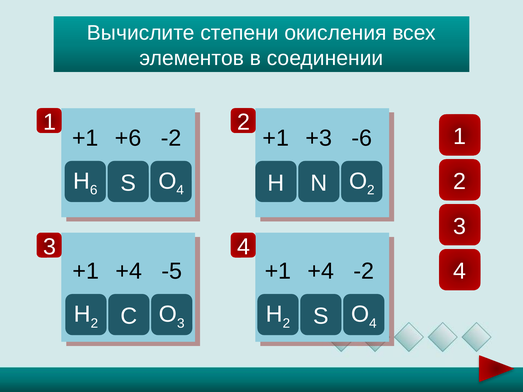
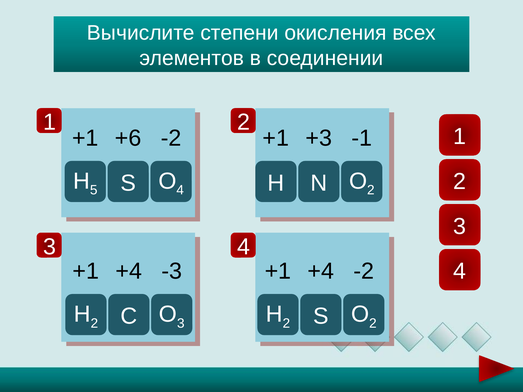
-6: -6 -> -1
6: 6 -> 5
-5: -5 -> -3
4 at (373, 323): 4 -> 2
